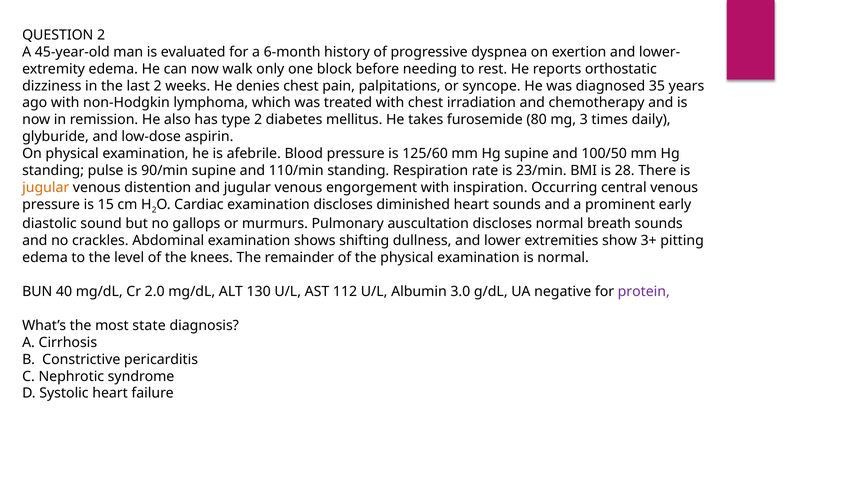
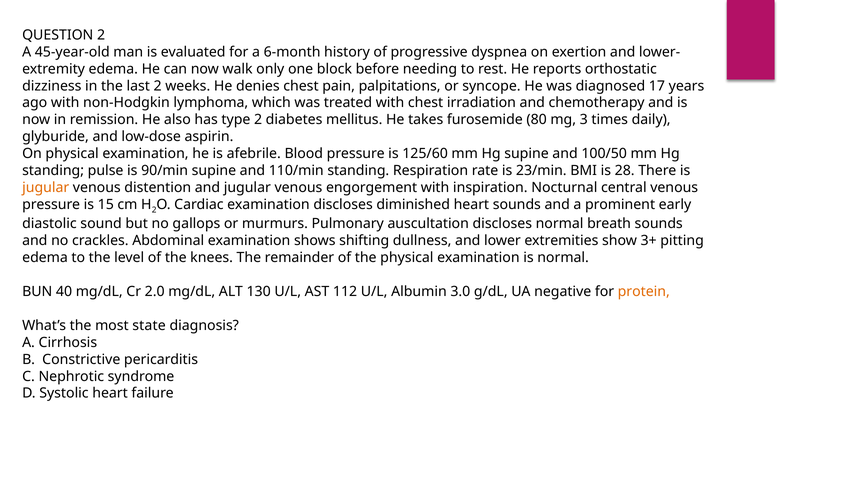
35: 35 -> 17
Occurring: Occurring -> Nocturnal
protein colour: purple -> orange
